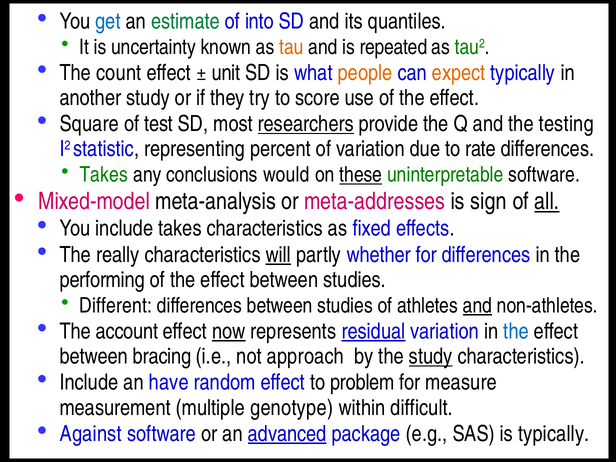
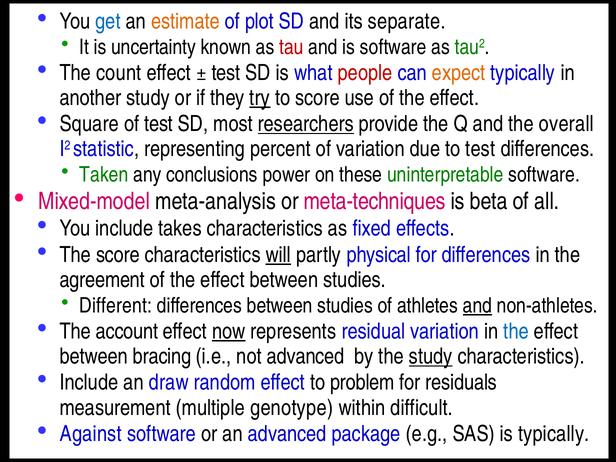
estimate colour: green -> orange
into: into -> plot
quantiles: quantiles -> separate
tau colour: orange -> red
is repeated: repeated -> software
unit at (226, 73): unit -> test
people colour: orange -> red
try underline: none -> present
testing: testing -> overall
to rate: rate -> test
Takes at (104, 175): Takes -> Taken
would: would -> power
these underline: present -> none
meta-addresses: meta-addresses -> meta-techniques
sign: sign -> beta
all underline: present -> none
The really: really -> score
whether: whether -> physical
performing: performing -> agreement
residual underline: present -> none
not approach: approach -> advanced
have: have -> draw
measure: measure -> residuals
advanced at (287, 434) underline: present -> none
